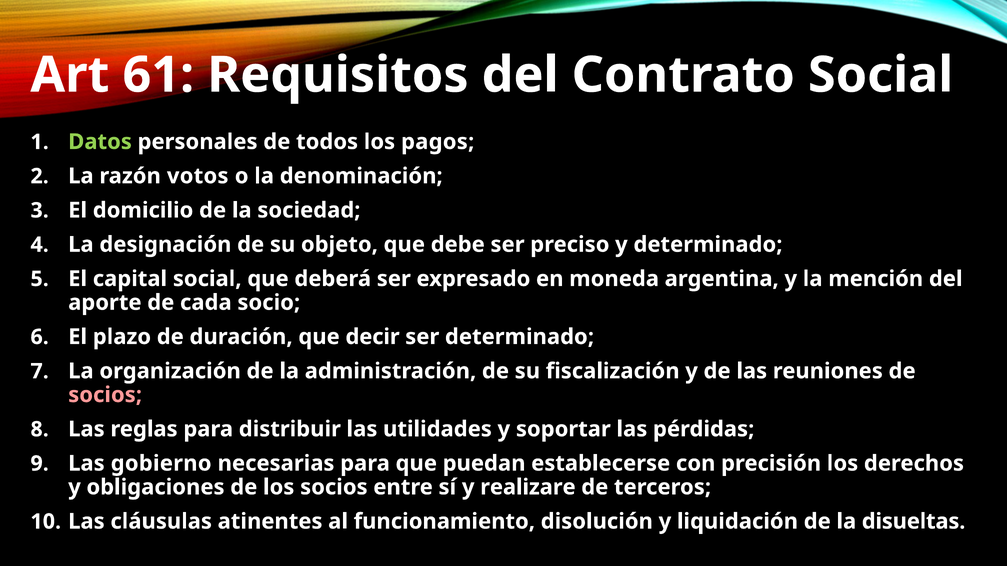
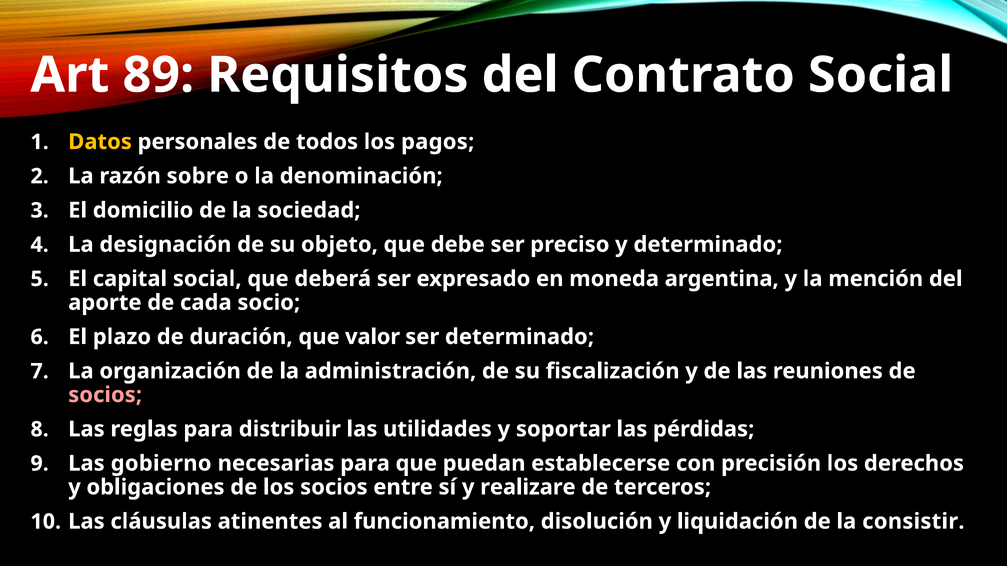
61: 61 -> 89
Datos colour: light green -> yellow
votos: votos -> sobre
decir: decir -> valor
disueltas: disueltas -> consistir
